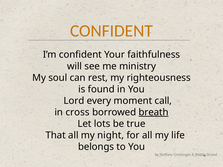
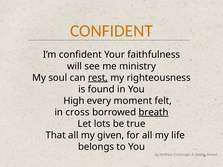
rest underline: none -> present
Lord: Lord -> High
call: call -> felt
night: night -> given
